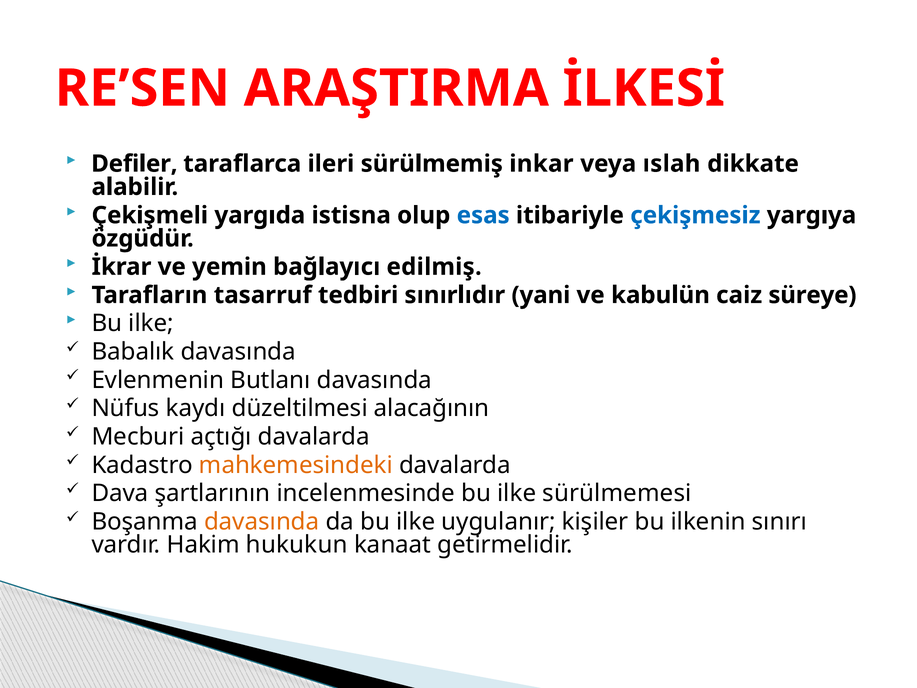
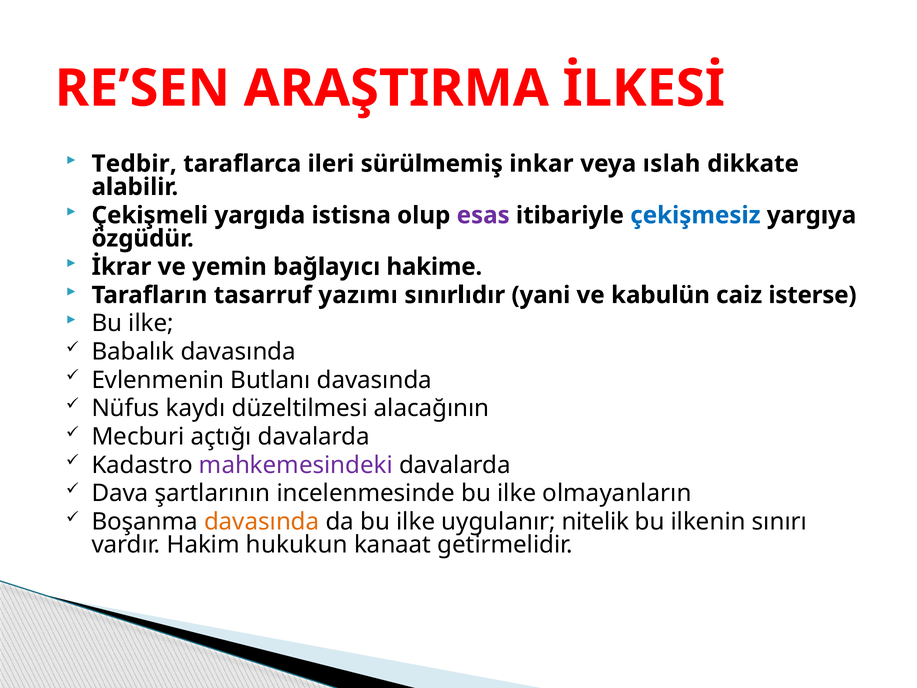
Defiler: Defiler -> Tedbir
esas colour: blue -> purple
edilmiş: edilmiş -> hakime
tedbiri: tedbiri -> yazımı
süreye: süreye -> isterse
mahkemesindeki colour: orange -> purple
sürülmemesi: sürülmemesi -> olmayanların
kişiler: kişiler -> nitelik
